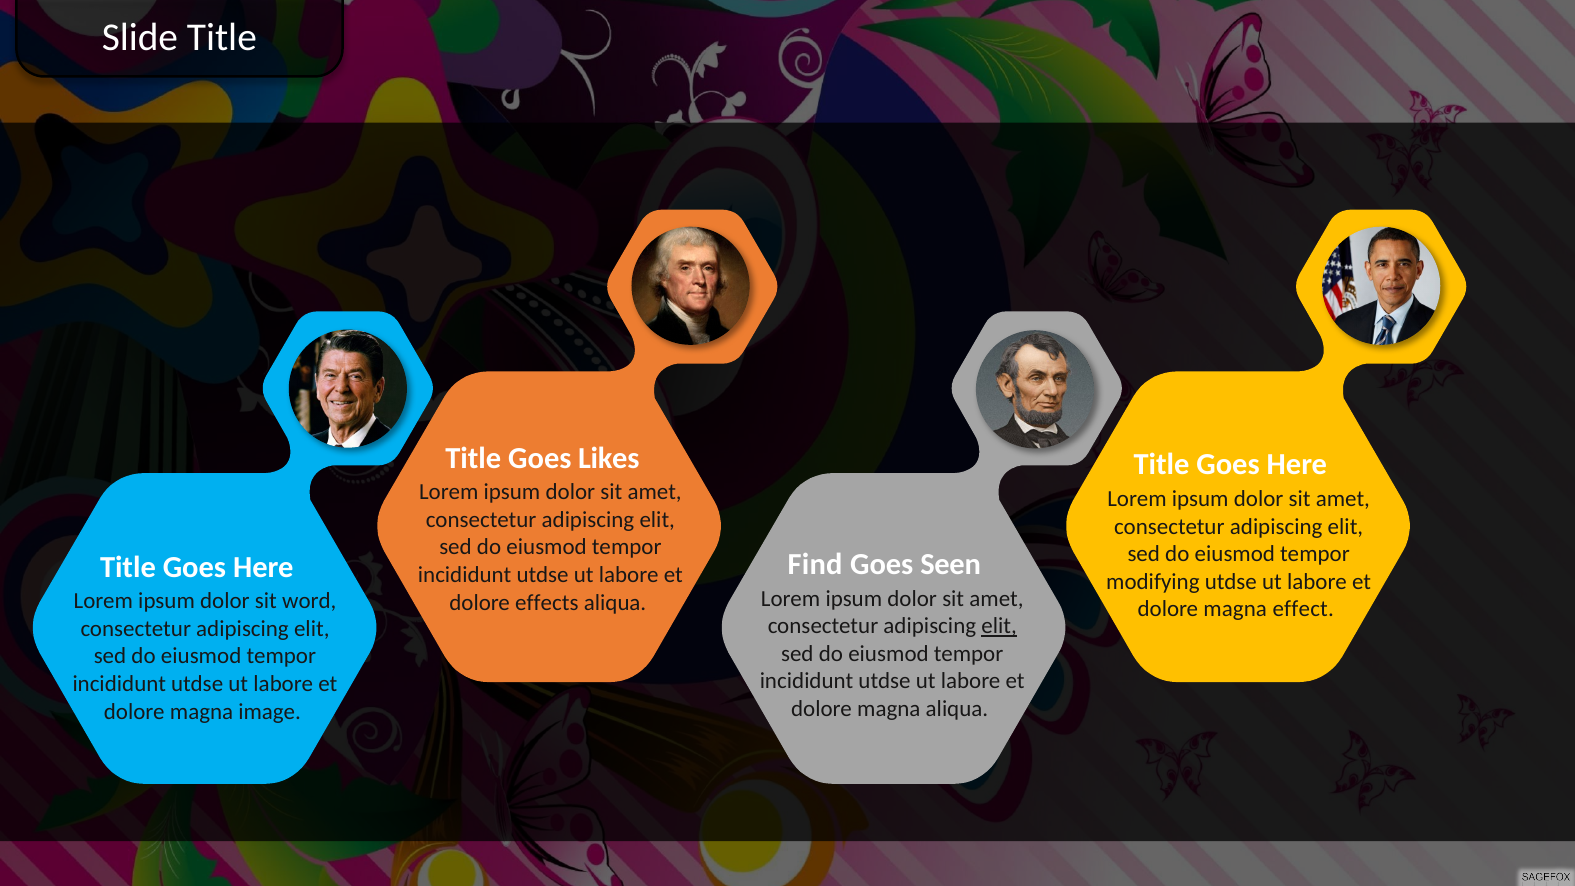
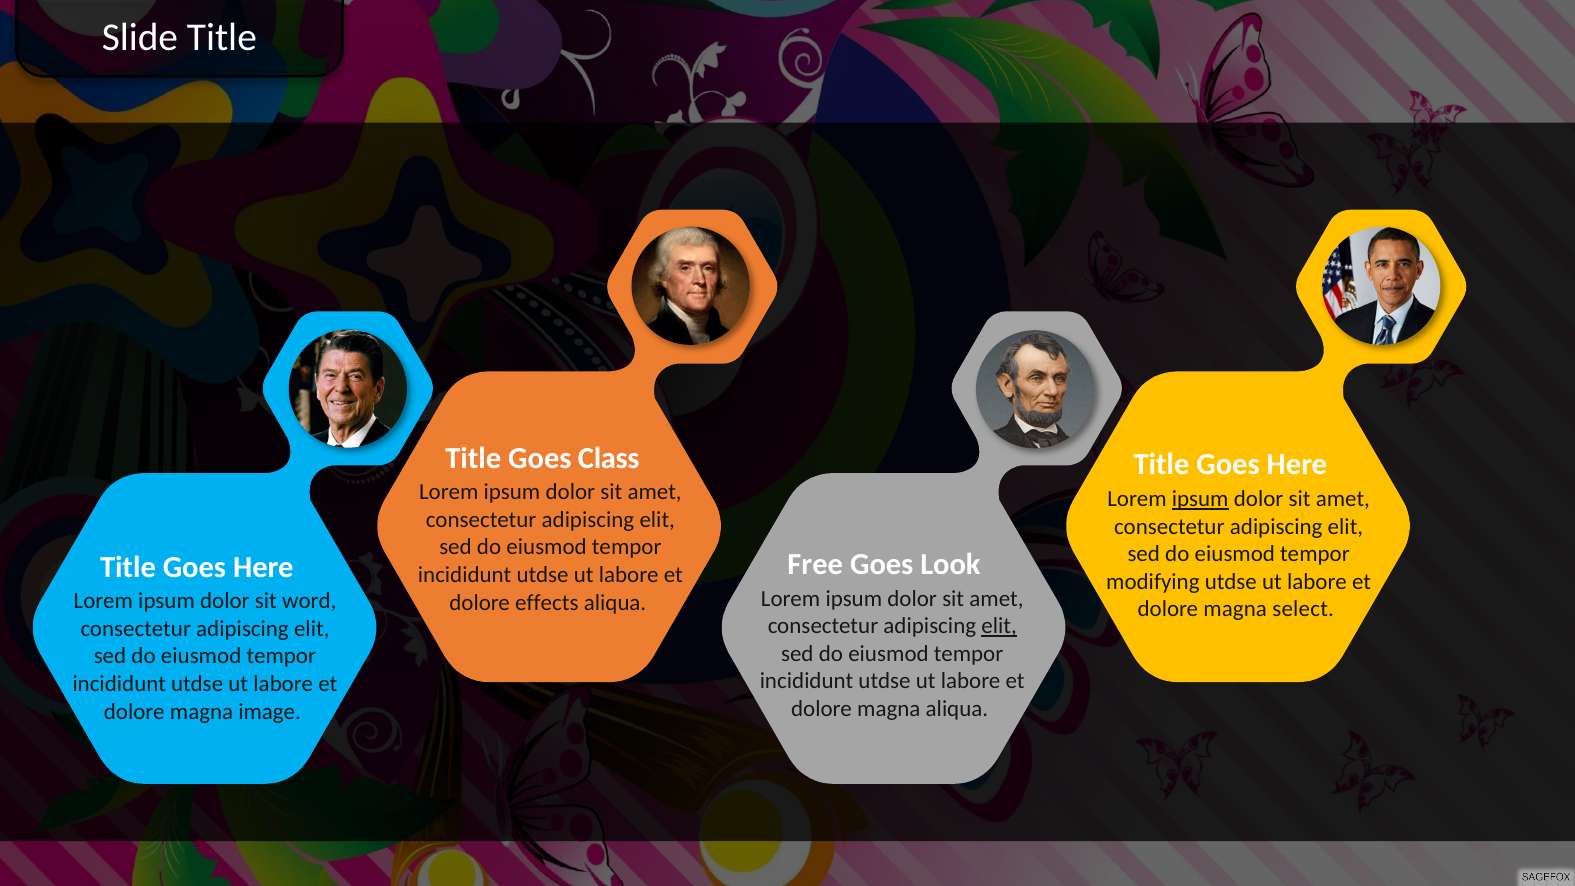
Likes: Likes -> Class
ipsum at (1200, 499) underline: none -> present
Find: Find -> Free
Seen: Seen -> Look
effect: effect -> select
